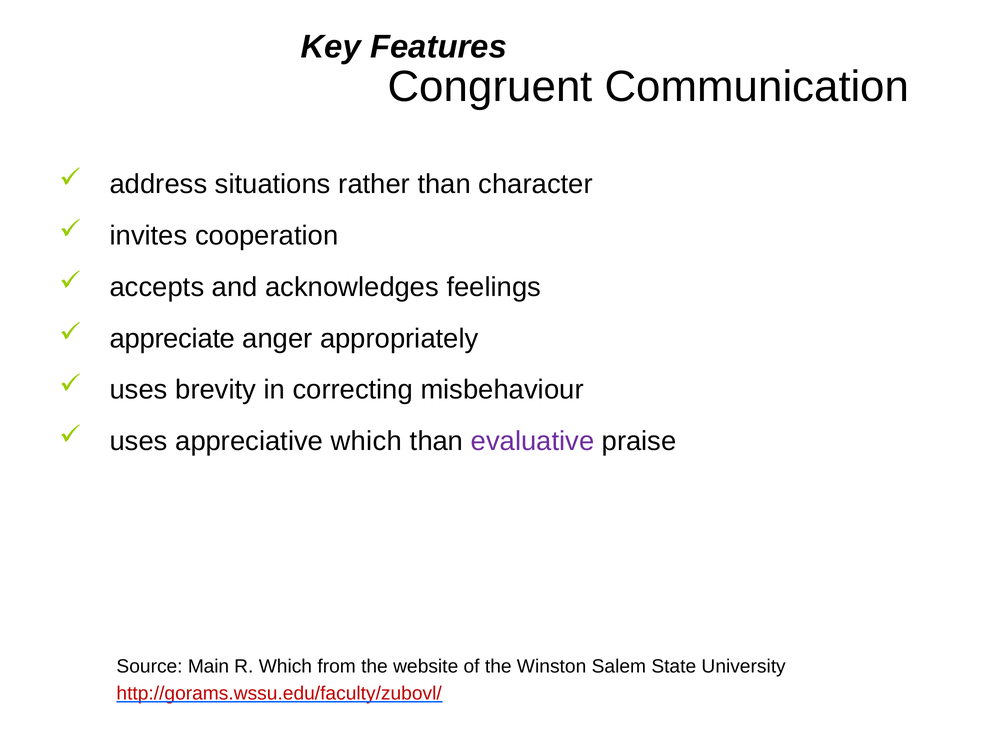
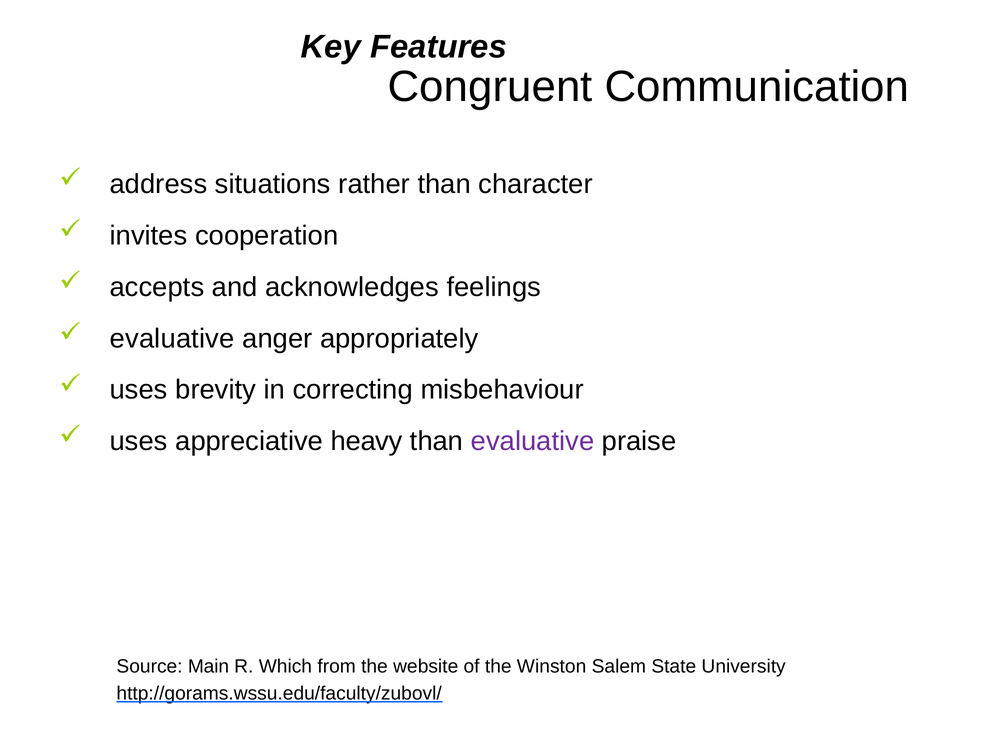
appreciate at (172, 339): appreciate -> evaluative
appreciative which: which -> heavy
http://gorams.wssu.edu/faculty/zubovl/ colour: red -> black
